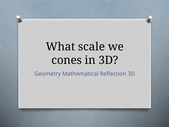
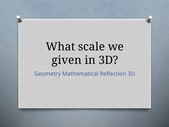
cones: cones -> given
